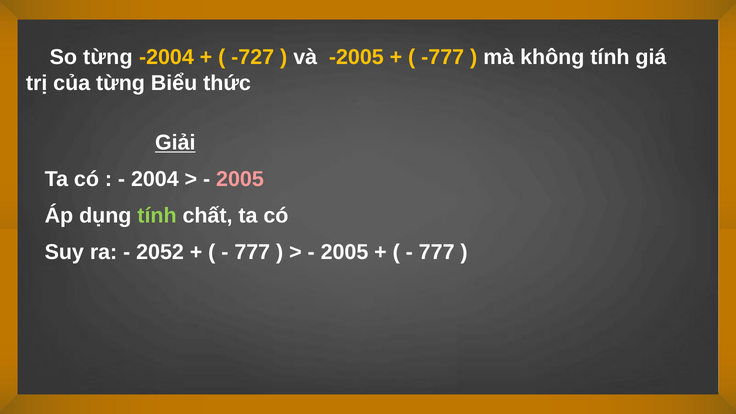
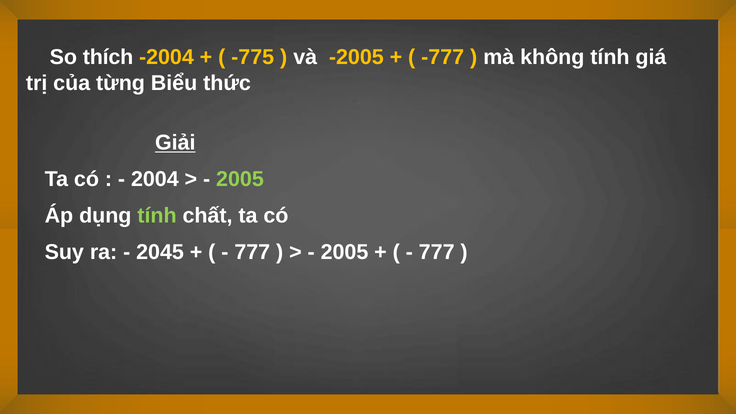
So từng: từng -> thích
-727: -727 -> -775
2005 at (240, 179) colour: pink -> light green
2052: 2052 -> 2045
